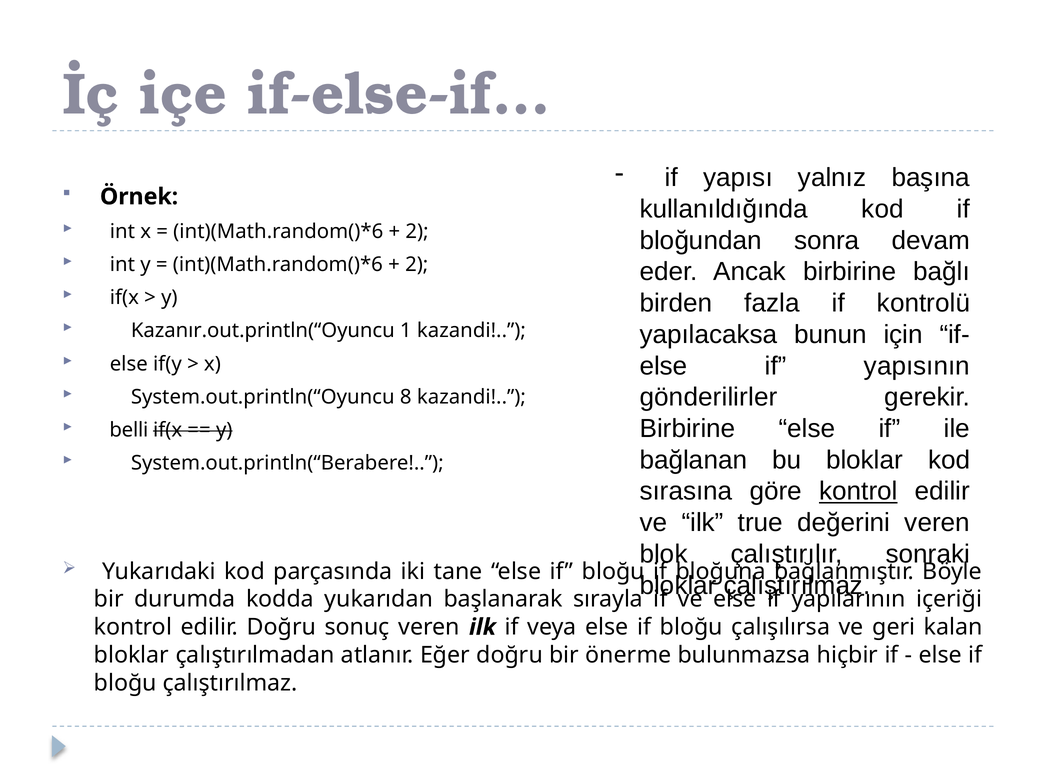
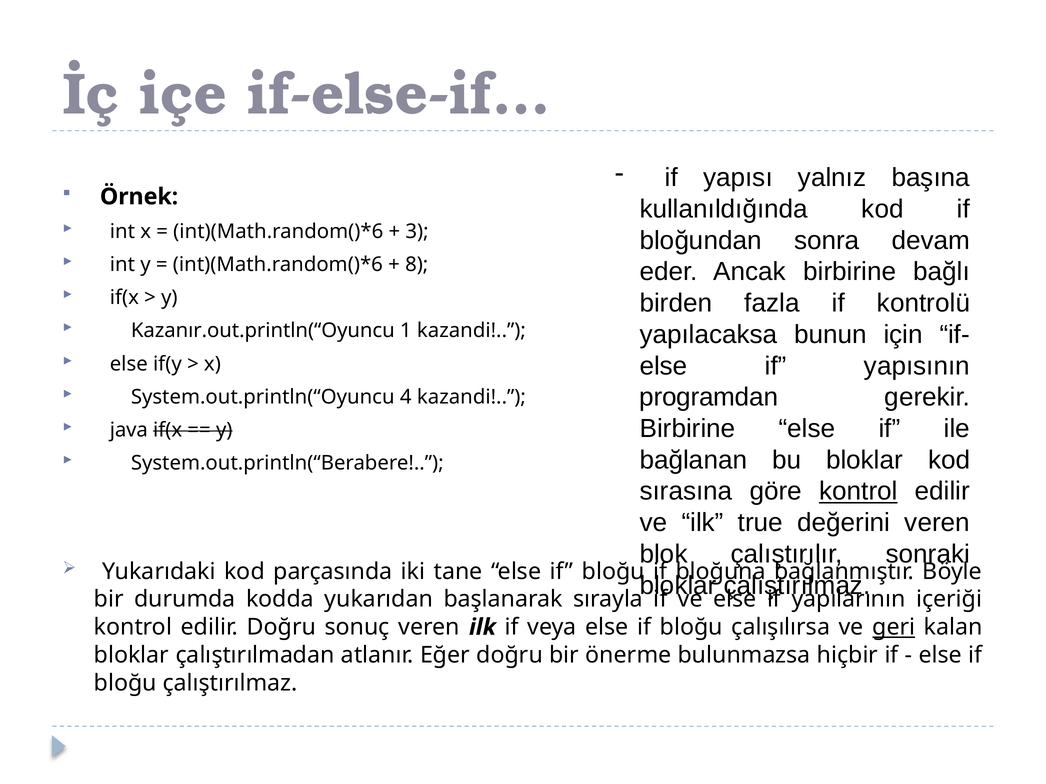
2 at (417, 231): 2 -> 3
2 at (417, 265): 2 -> 8
gönderilirler: gönderilirler -> programdan
8: 8 -> 4
belli: belli -> java
geri underline: none -> present
